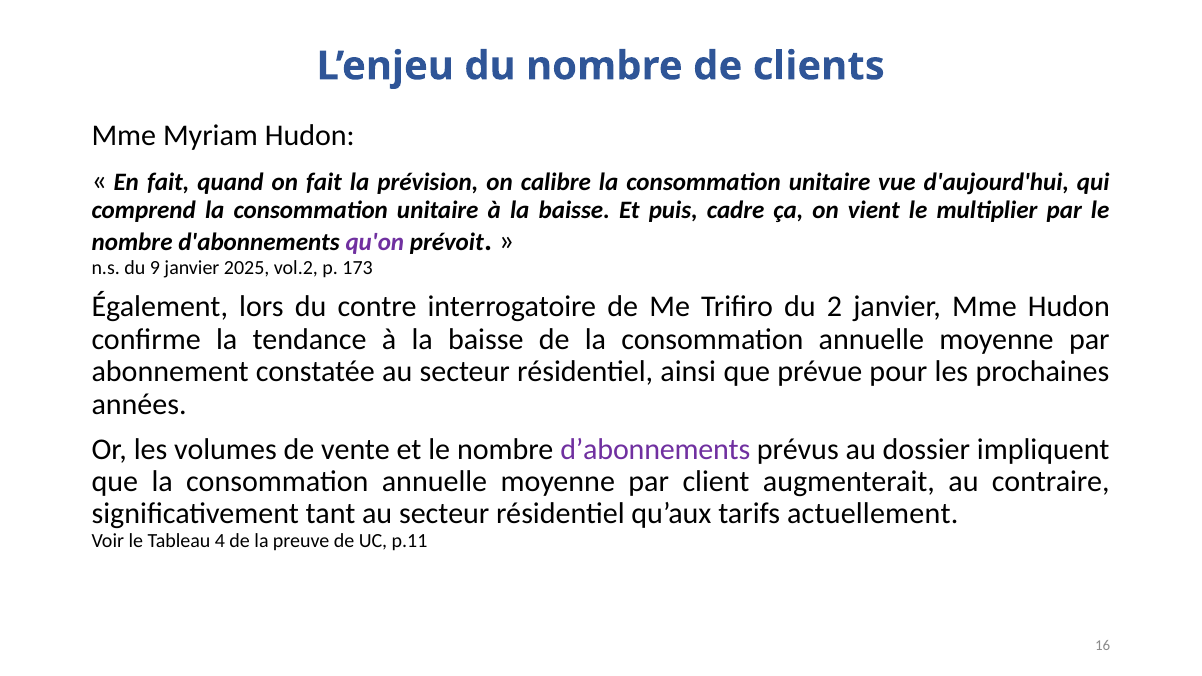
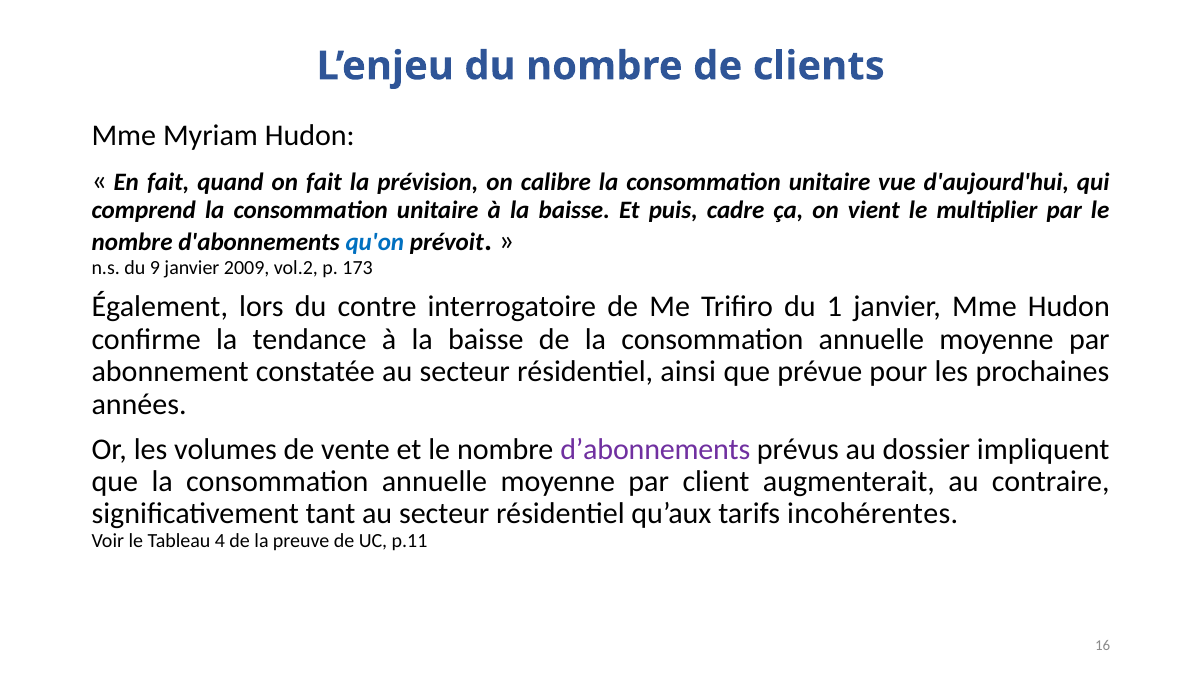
qu'on colour: purple -> blue
2025: 2025 -> 2009
2: 2 -> 1
actuellement: actuellement -> incohérentes
